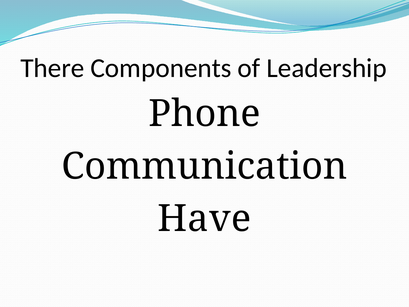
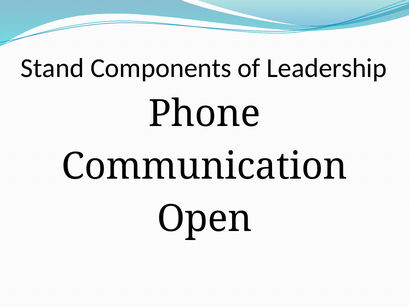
There: There -> Stand
Have: Have -> Open
